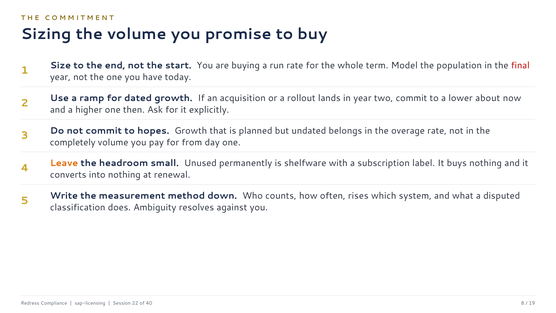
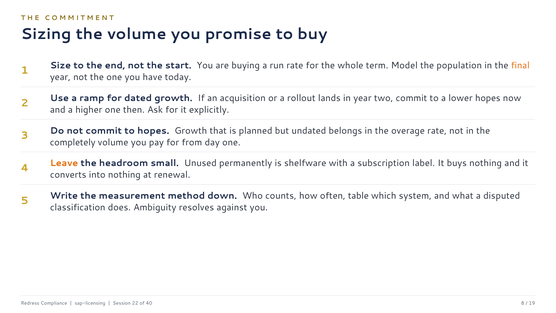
final colour: red -> orange
lower about: about -> hopes
rises: rises -> table
